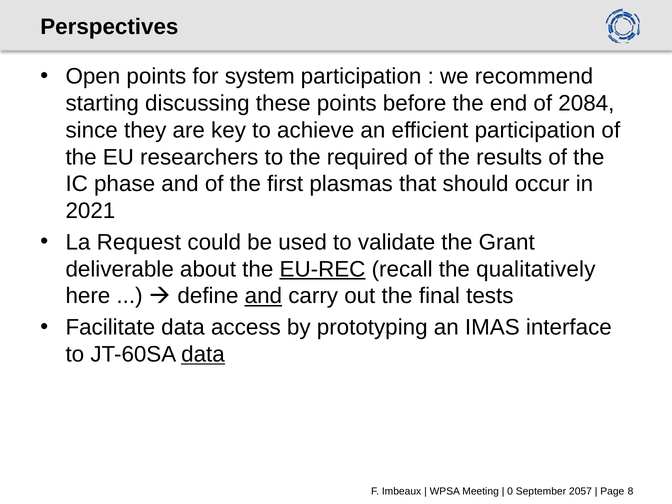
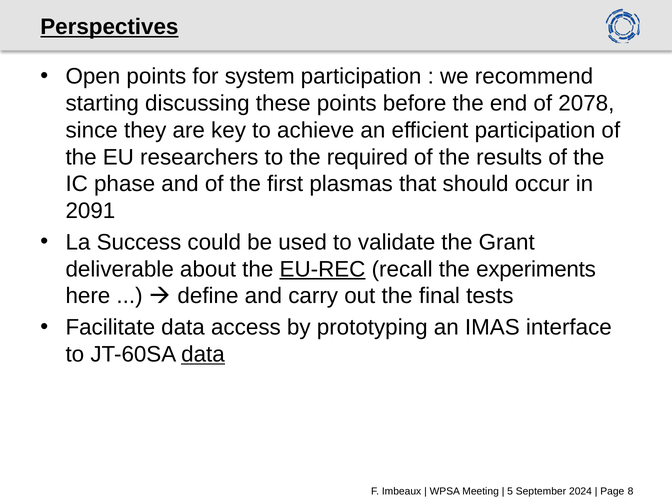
Perspectives underline: none -> present
2084: 2084 -> 2078
2021: 2021 -> 2091
Request: Request -> Success
qualitatively: qualitatively -> experiments
and at (263, 296) underline: present -> none
0: 0 -> 5
2057: 2057 -> 2024
